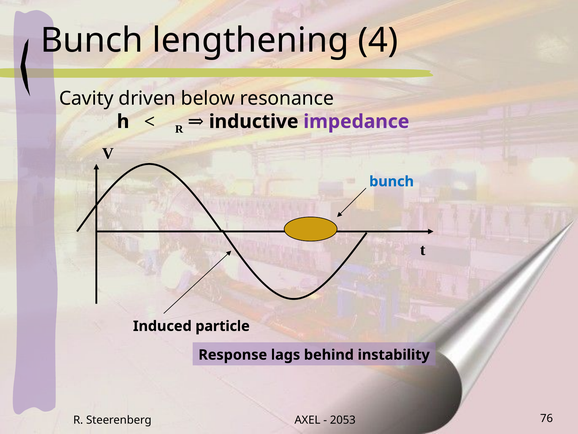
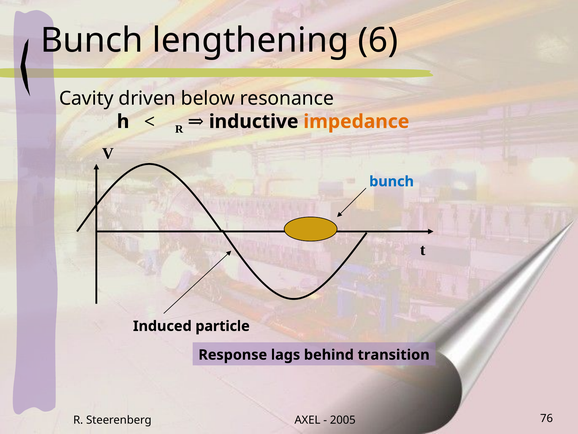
4: 4 -> 6
impedance colour: purple -> orange
instability: instability -> transition
2053: 2053 -> 2005
